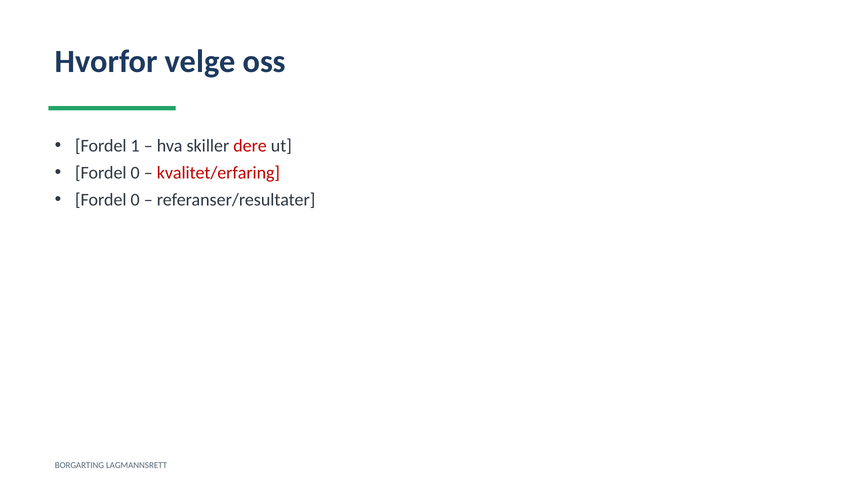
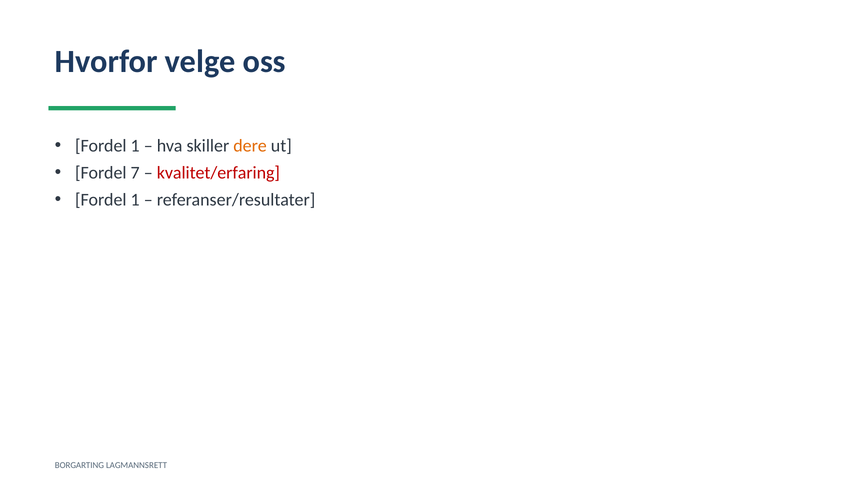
dere colour: red -> orange
0 at (135, 173): 0 -> 7
0 at (135, 200): 0 -> 1
